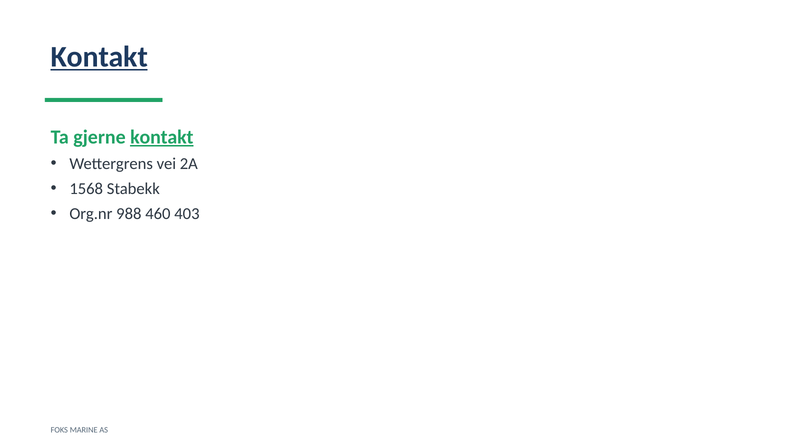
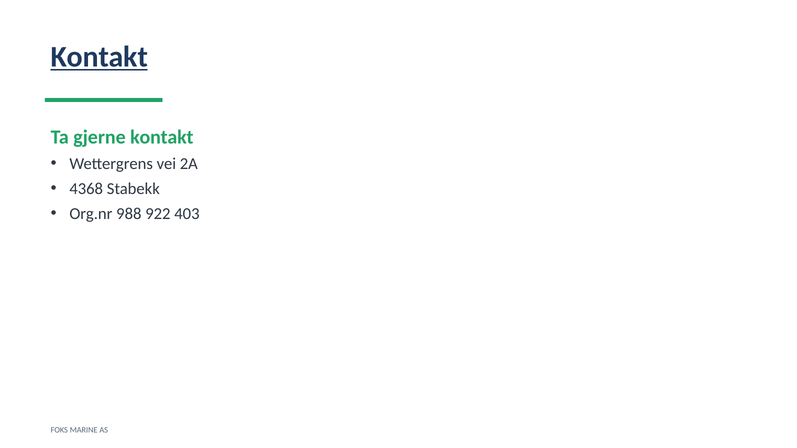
kontakt at (162, 137) underline: present -> none
1568: 1568 -> 4368
460: 460 -> 922
